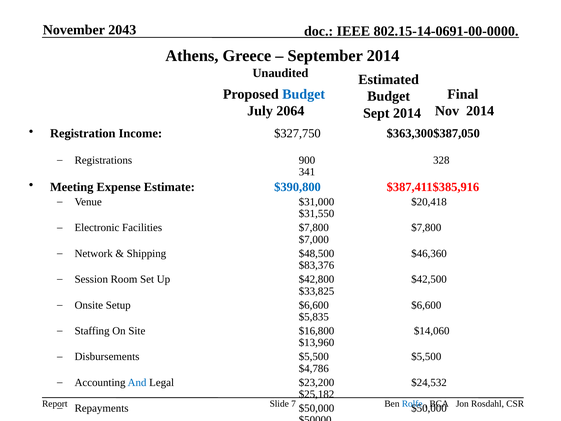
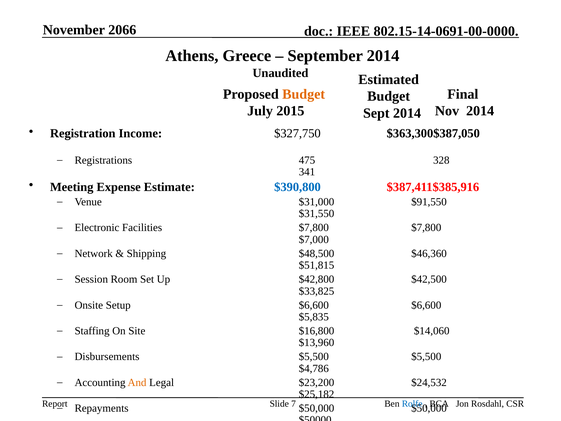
2043: 2043 -> 2066
Budget at (304, 94) colour: blue -> orange
2064: 2064 -> 2015
900: 900 -> 475
$20,418: $20,418 -> $91,550
$83,376: $83,376 -> $51,815
And at (137, 382) colour: blue -> orange
